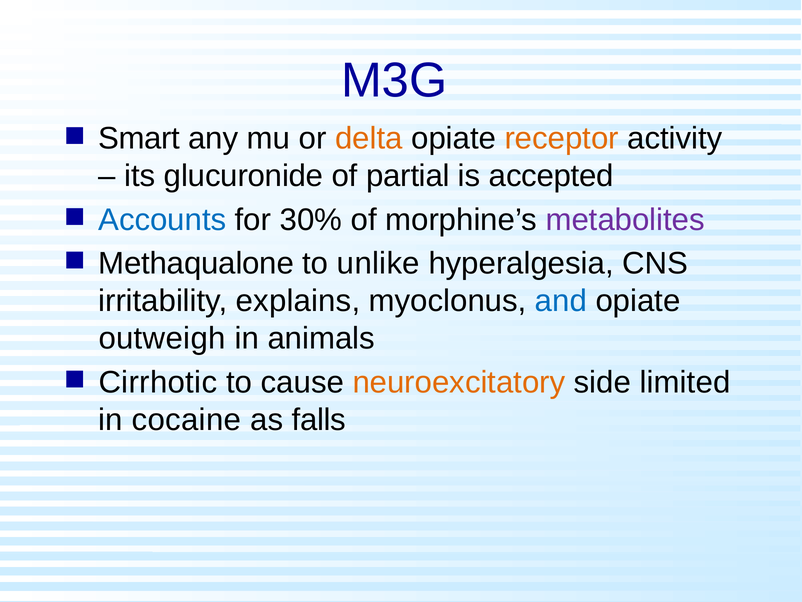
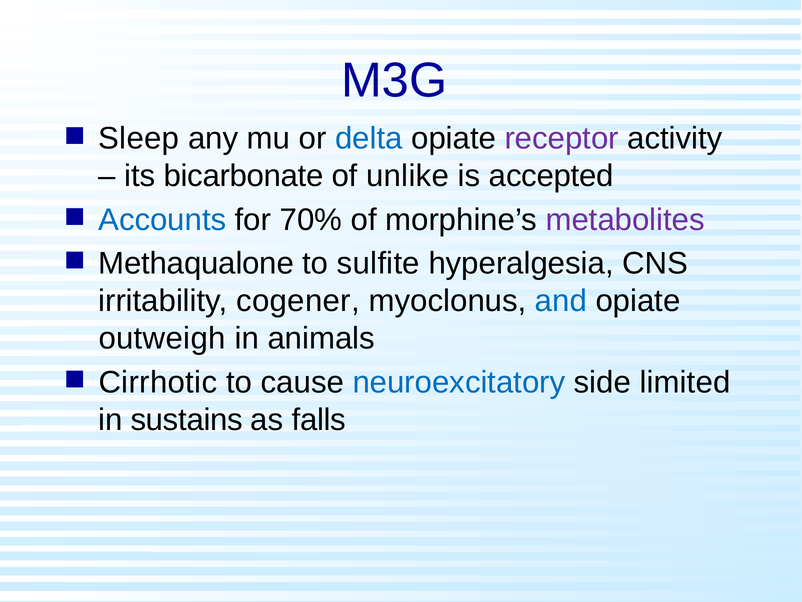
Smart: Smart -> Sleep
delta colour: orange -> blue
receptor colour: orange -> purple
glucuronide: glucuronide -> bicarbonate
partial: partial -> unlike
30%: 30% -> 70%
unlike: unlike -> sulfite
explains: explains -> cogener
neuroexcitatory colour: orange -> blue
cocaine: cocaine -> sustains
